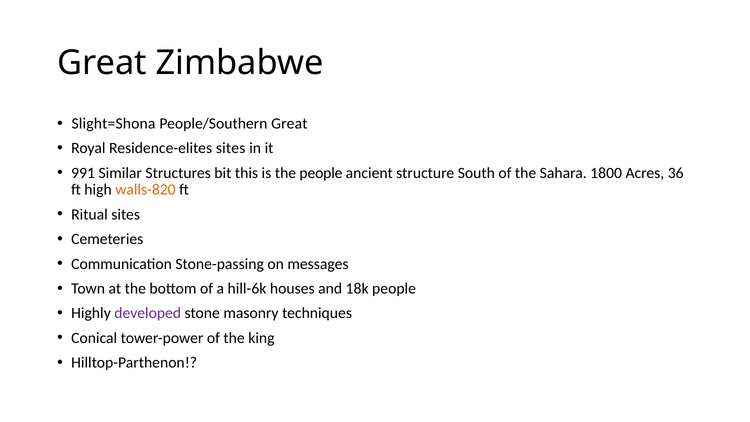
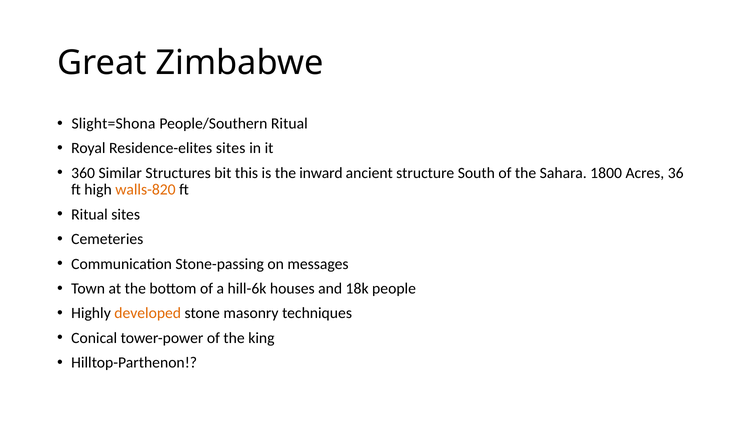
People/Southern Great: Great -> Ritual
991: 991 -> 360
the people: people -> inward
developed colour: purple -> orange
